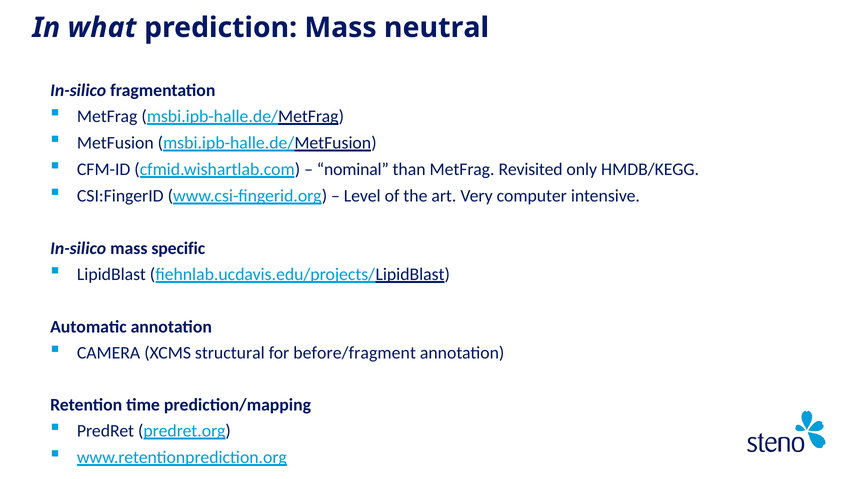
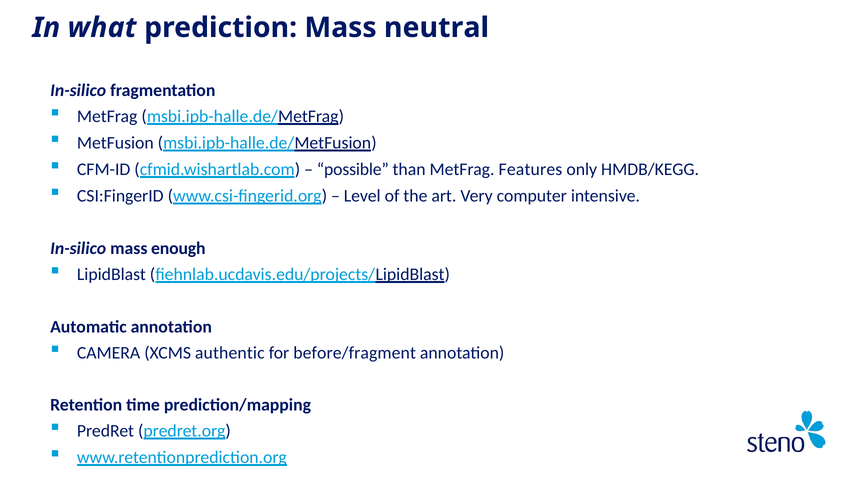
nominal: nominal -> possible
Revisited: Revisited -> Features
specific: specific -> enough
structural: structural -> authentic
